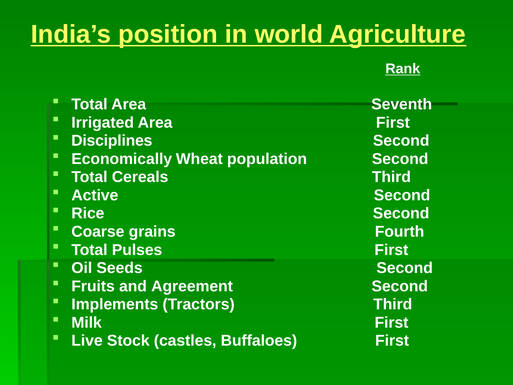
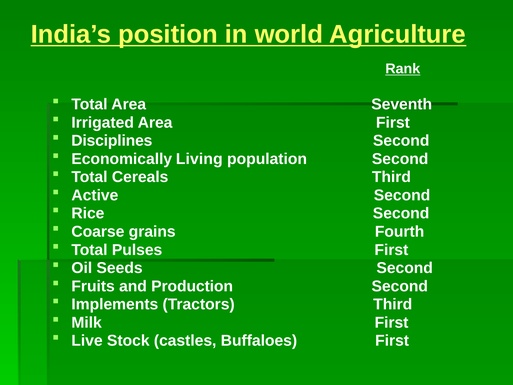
Wheat: Wheat -> Living
Agreement: Agreement -> Production
